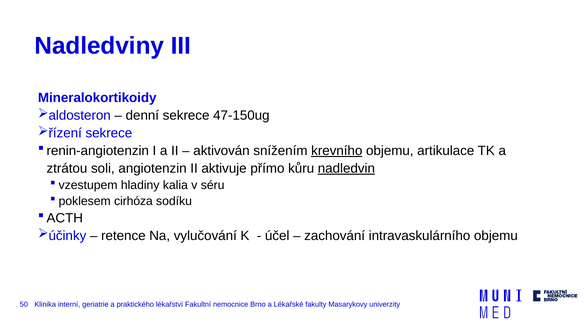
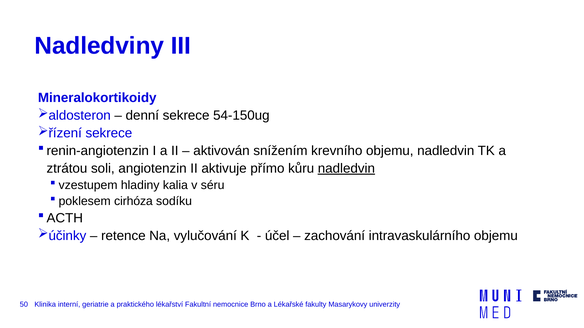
47-150ug: 47-150ug -> 54-150ug
krevního underline: present -> none
objemu artikulace: artikulace -> nadledvin
